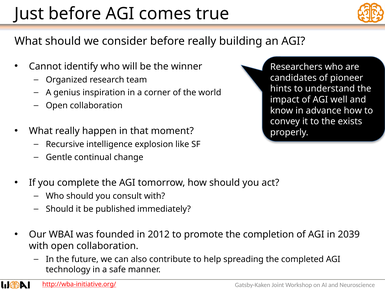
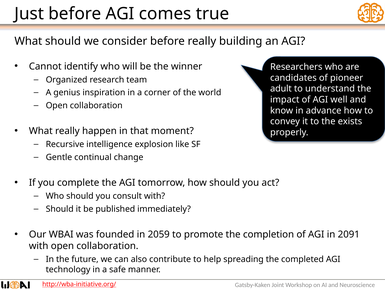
hints: hints -> adult
2012: 2012 -> 2059
2039: 2039 -> 2091
